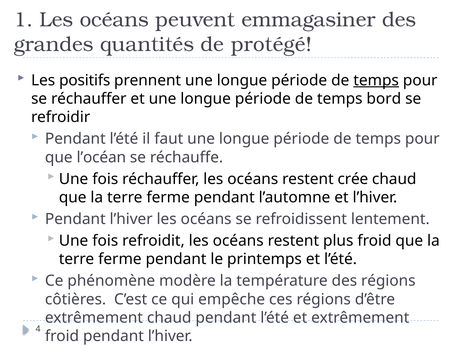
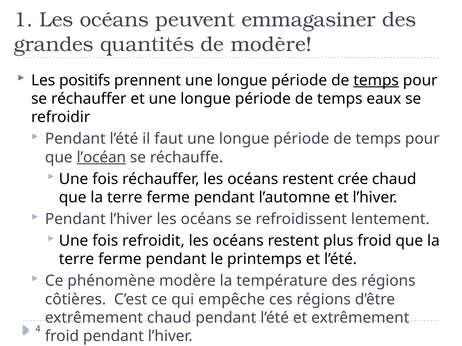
de protégé: protégé -> modère
bord: bord -> eaux
l’océan underline: none -> present
